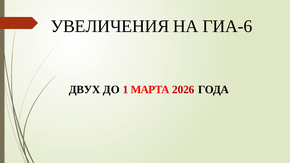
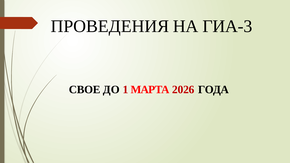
УВЕЛИЧЕНИЯ: УВЕЛИЧЕНИЯ -> ПРОВЕДЕНИЯ
ГИА-6: ГИА-6 -> ГИА-3
ДВУХ: ДВУХ -> СВОЕ
